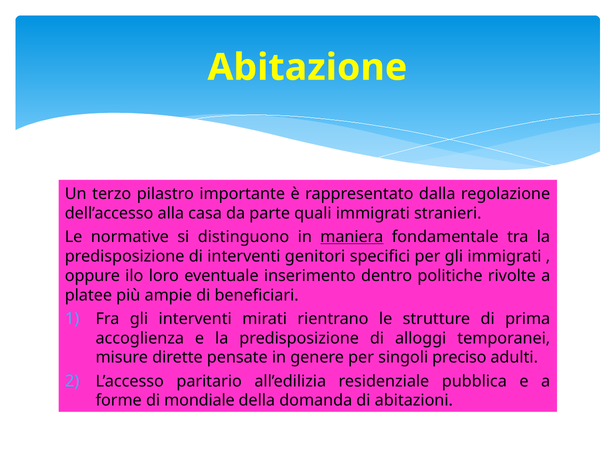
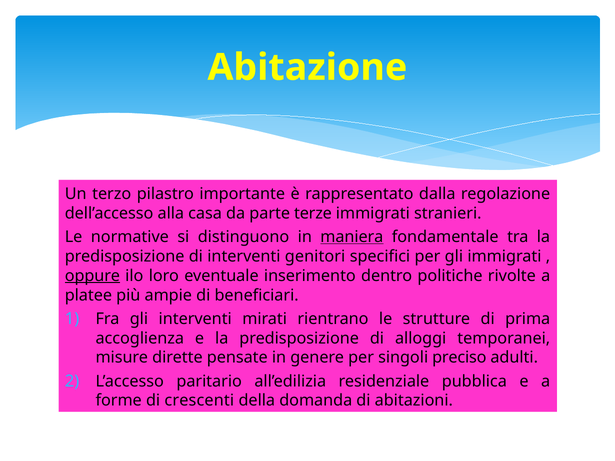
quali: quali -> terze
oppure underline: none -> present
mondiale: mondiale -> crescenti
